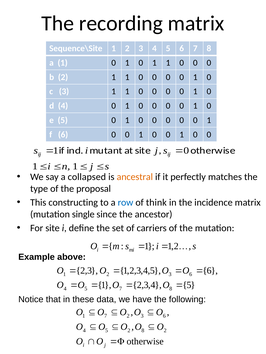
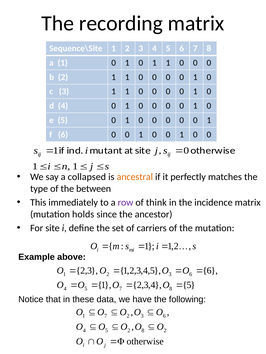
proposal: proposal -> between
constructing: constructing -> immediately
row colour: blue -> purple
single: single -> holds
